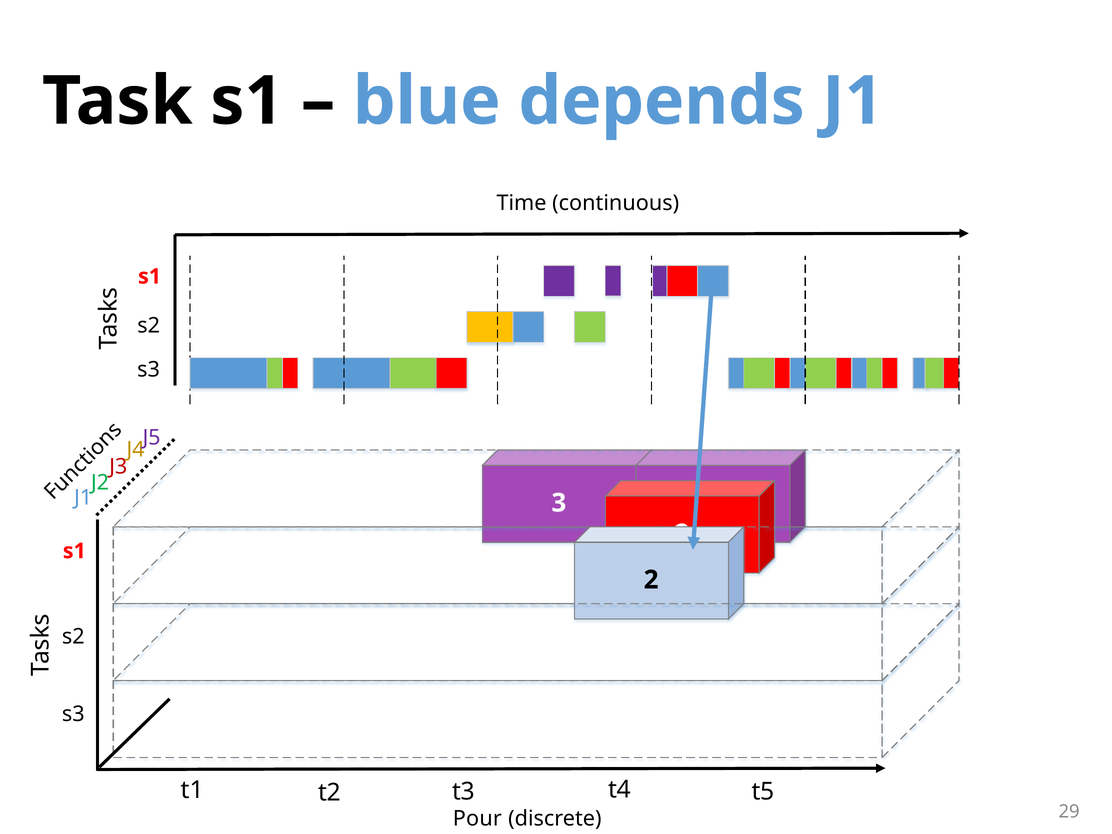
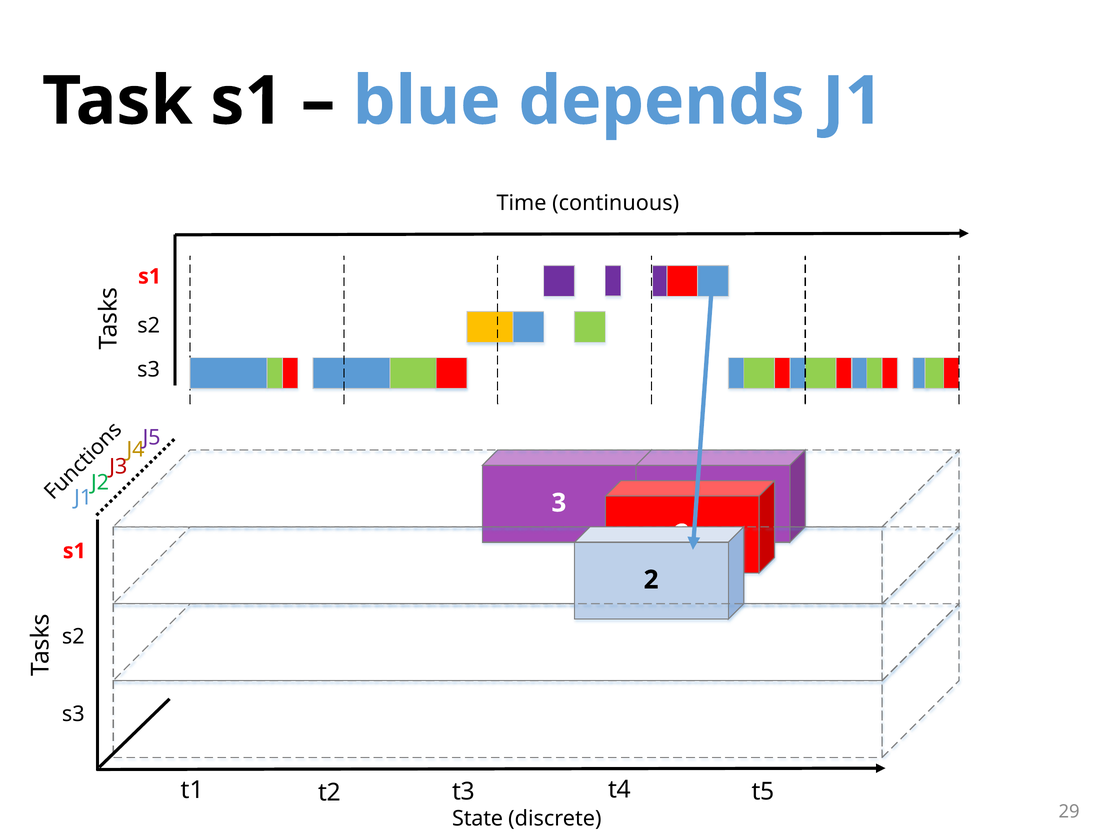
Pour: Pour -> State
